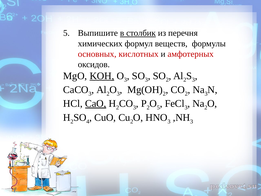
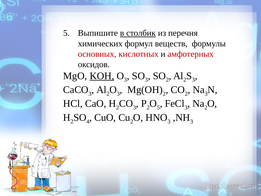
CaO underline: present -> none
